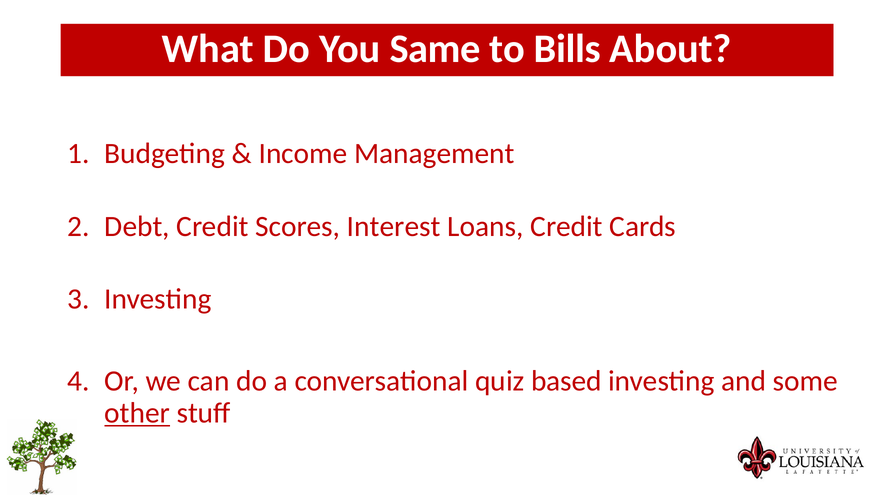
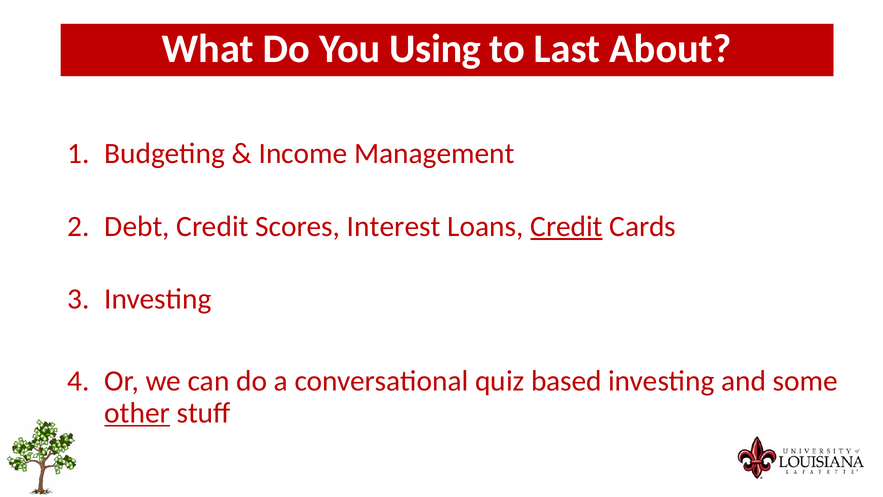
Same: Same -> Using
Bills: Bills -> Last
Credit at (567, 226) underline: none -> present
